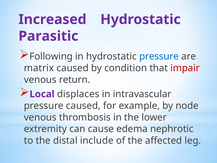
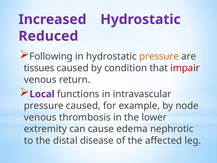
Parasitic: Parasitic -> Reduced
pressure at (159, 56) colour: blue -> orange
matrix: matrix -> tissues
displaces: displaces -> functions
include: include -> disease
